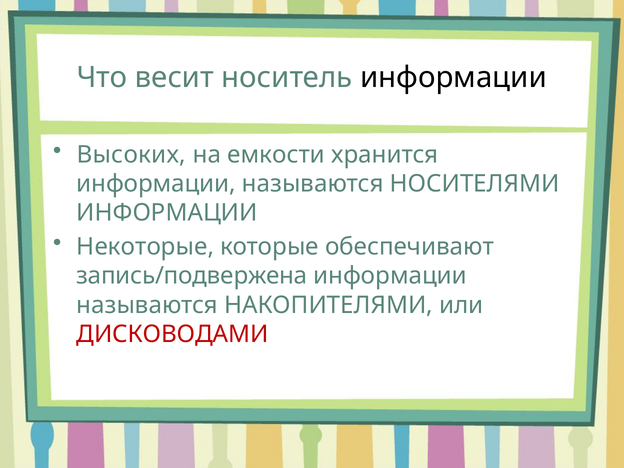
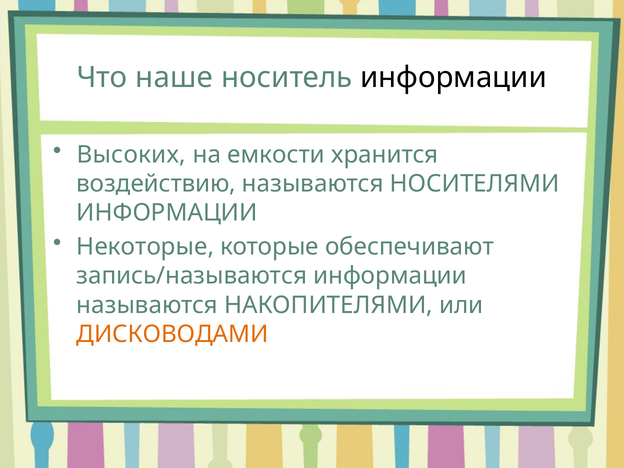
весит: весит -> наше
информации at (156, 184): информации -> воздействию
запись/подвержена: запись/подвержена -> запись/называются
ДИСКОВОДАМИ colour: red -> orange
